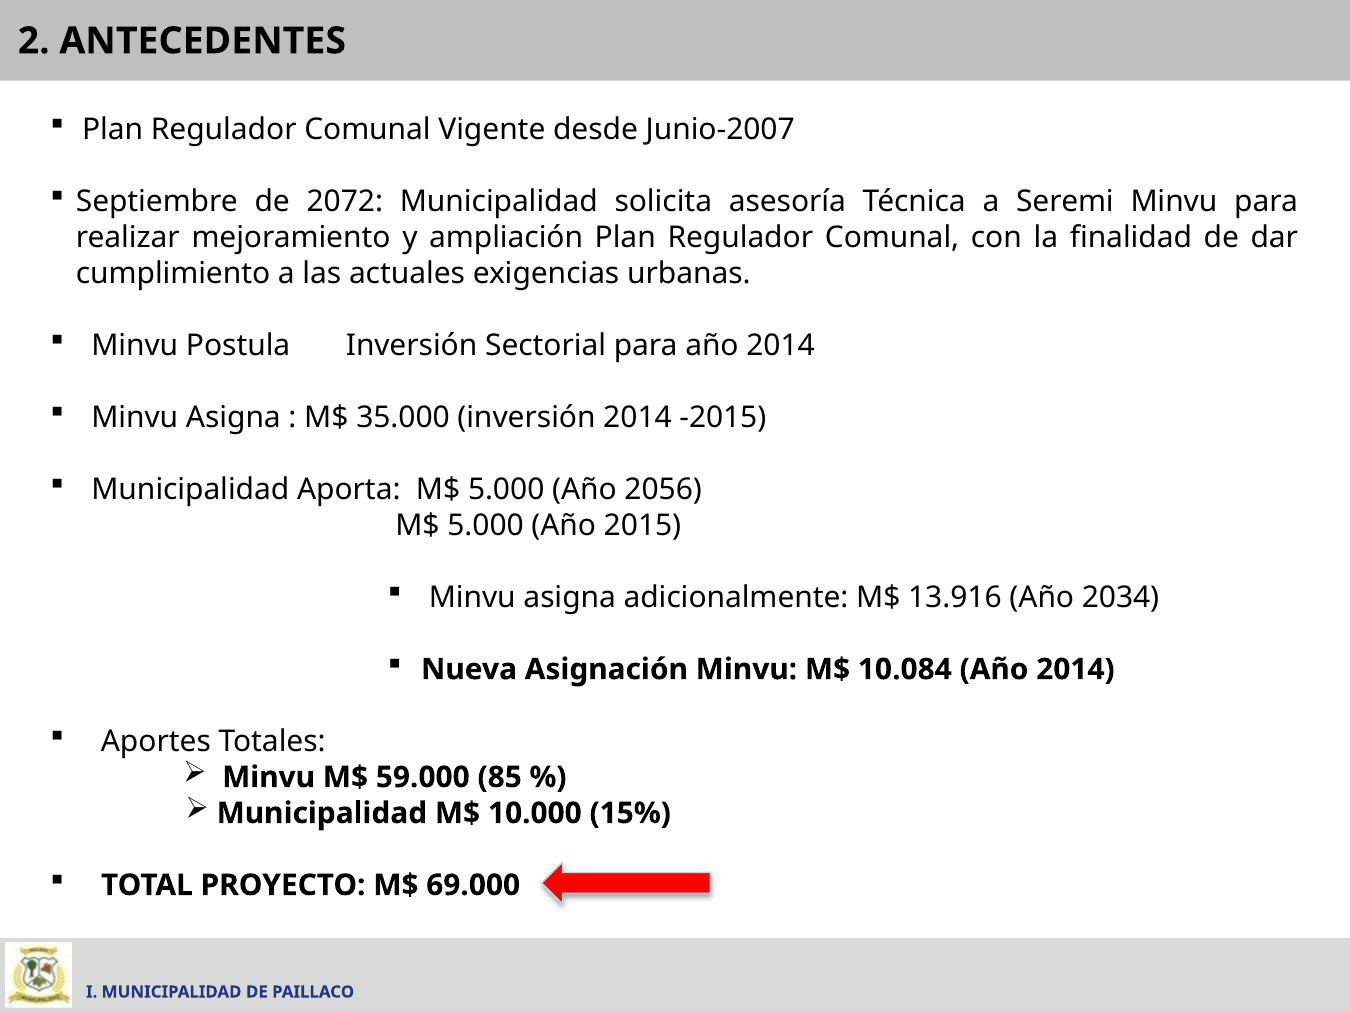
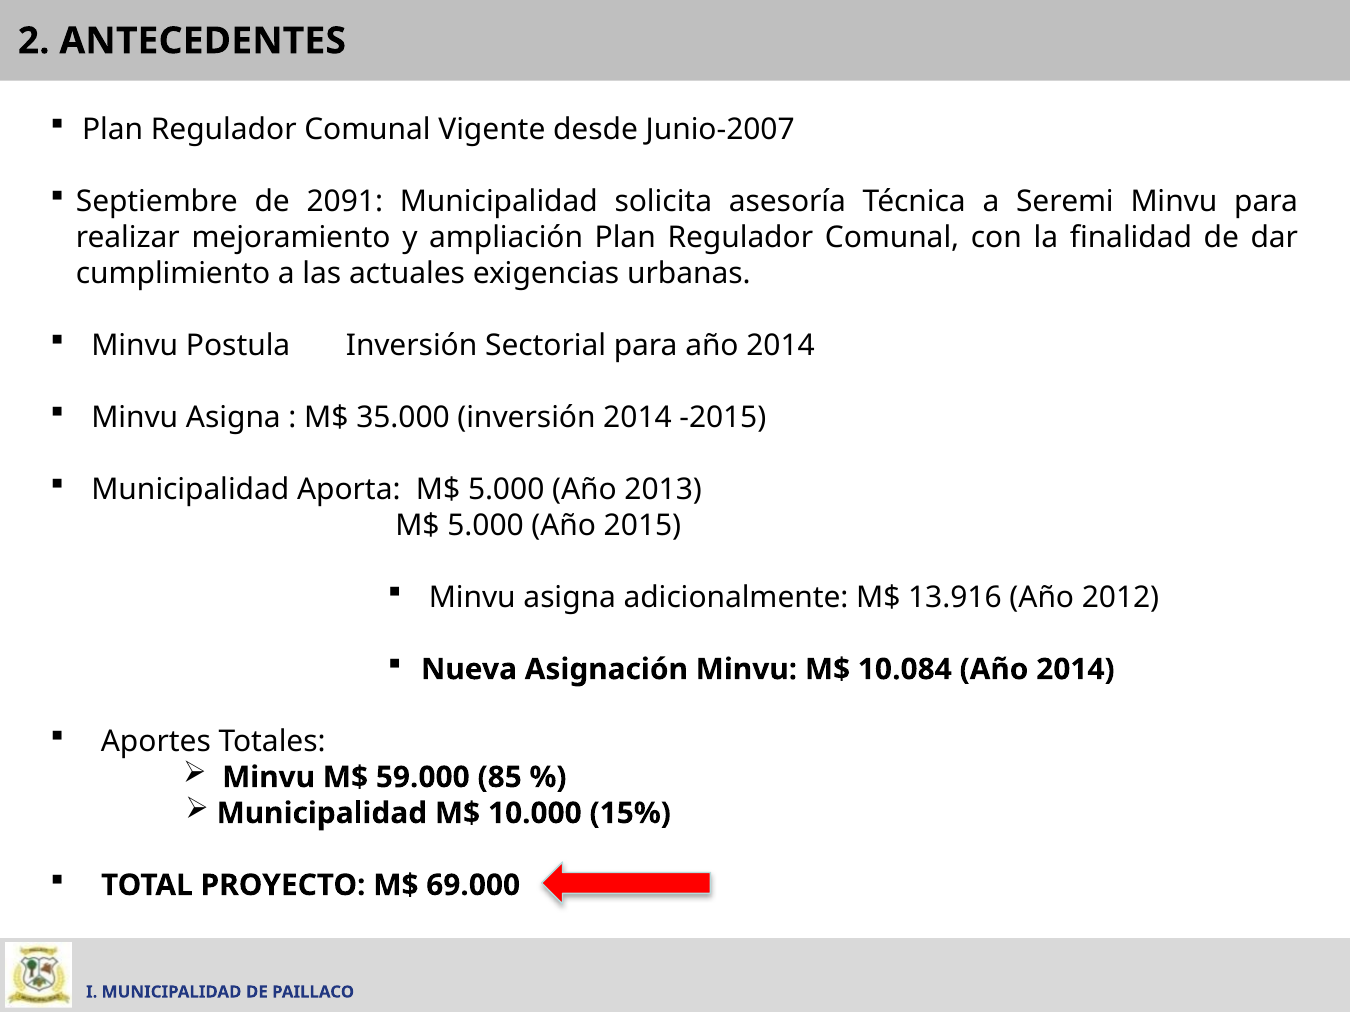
2072: 2072 -> 2091
2056: 2056 -> 2013
2034: 2034 -> 2012
